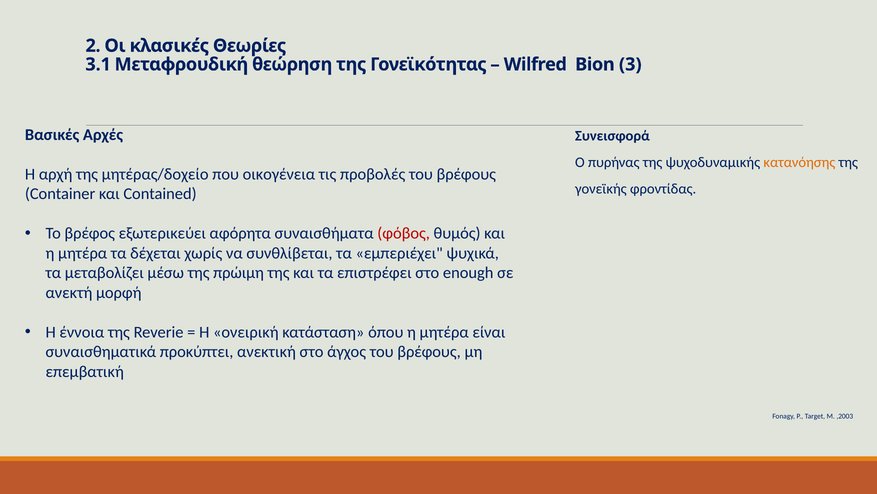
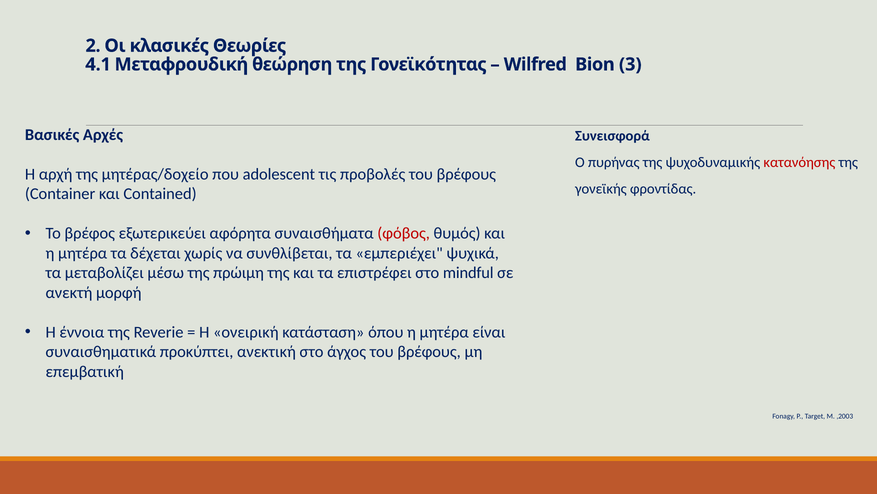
3.1: 3.1 -> 4.1
κατανόησης colour: orange -> red
οικογένεια: οικογένεια -> adolescent
enough: enough -> mindful
